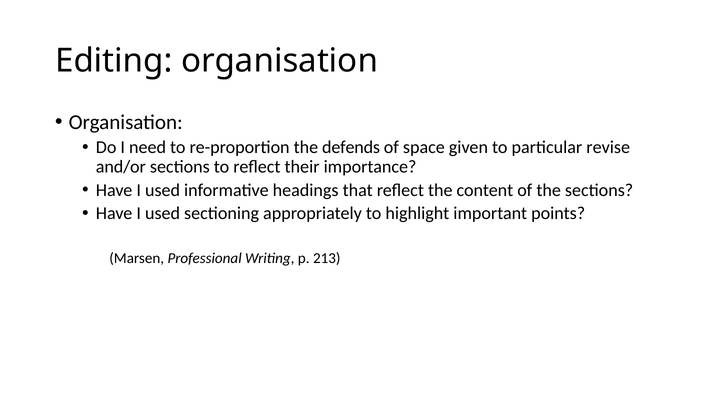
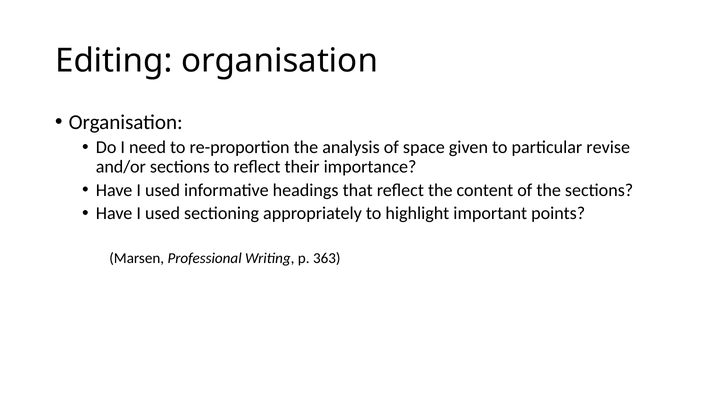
defends: defends -> analysis
213: 213 -> 363
